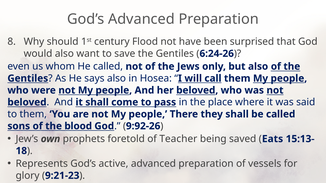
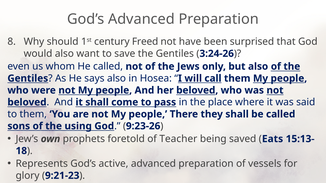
Flood: Flood -> Freed
6:24-26: 6:24-26 -> 3:24-26
blood: blood -> using
9:92-26: 9:92-26 -> 9:23-26
